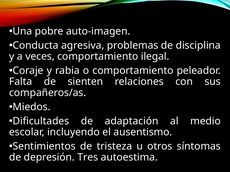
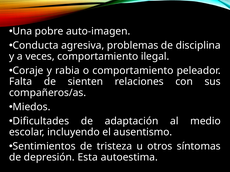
Tres: Tres -> Esta
